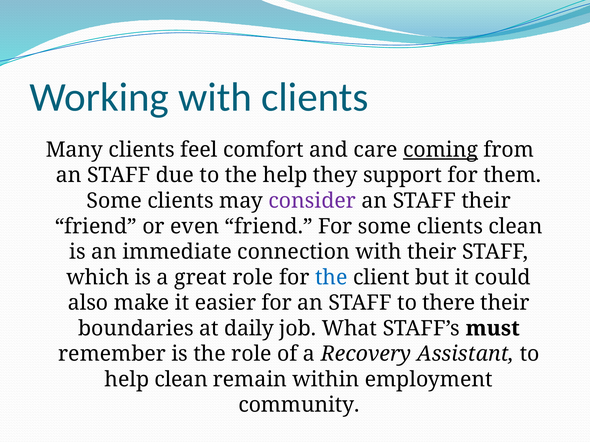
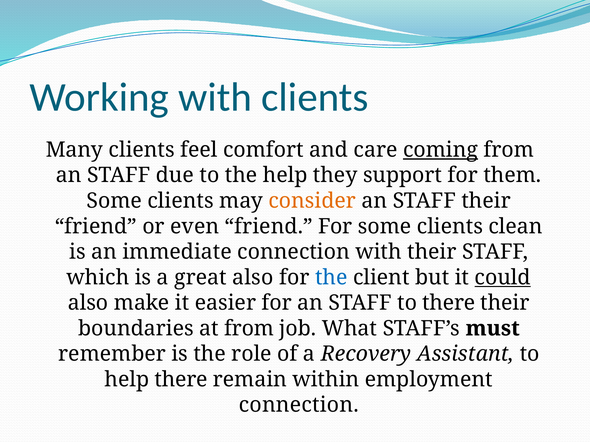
consider colour: purple -> orange
great role: role -> also
could underline: none -> present
at daily: daily -> from
help clean: clean -> there
community at (299, 405): community -> connection
